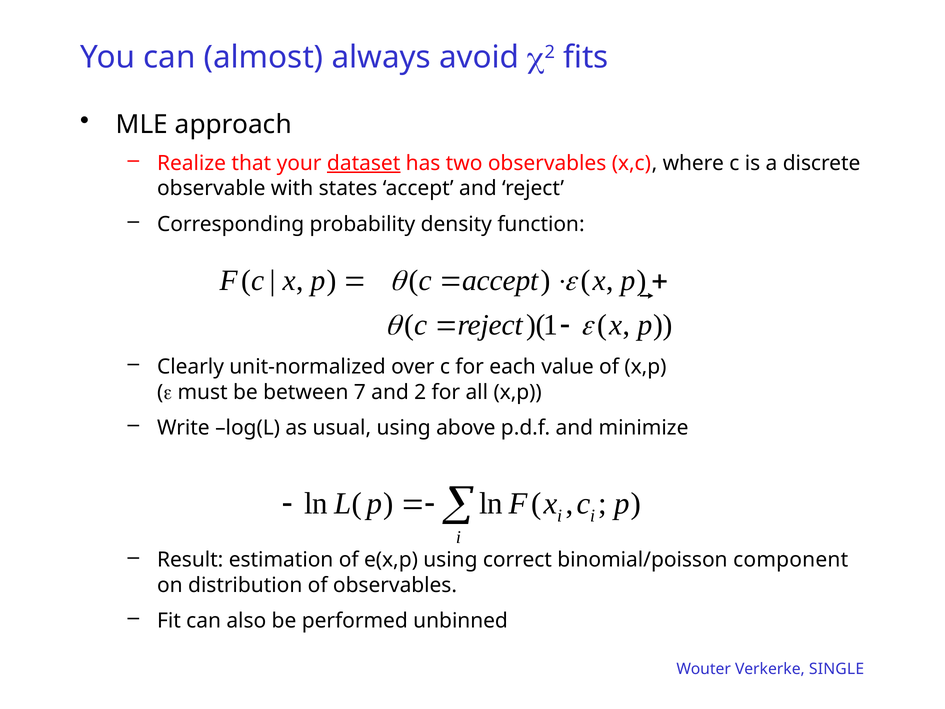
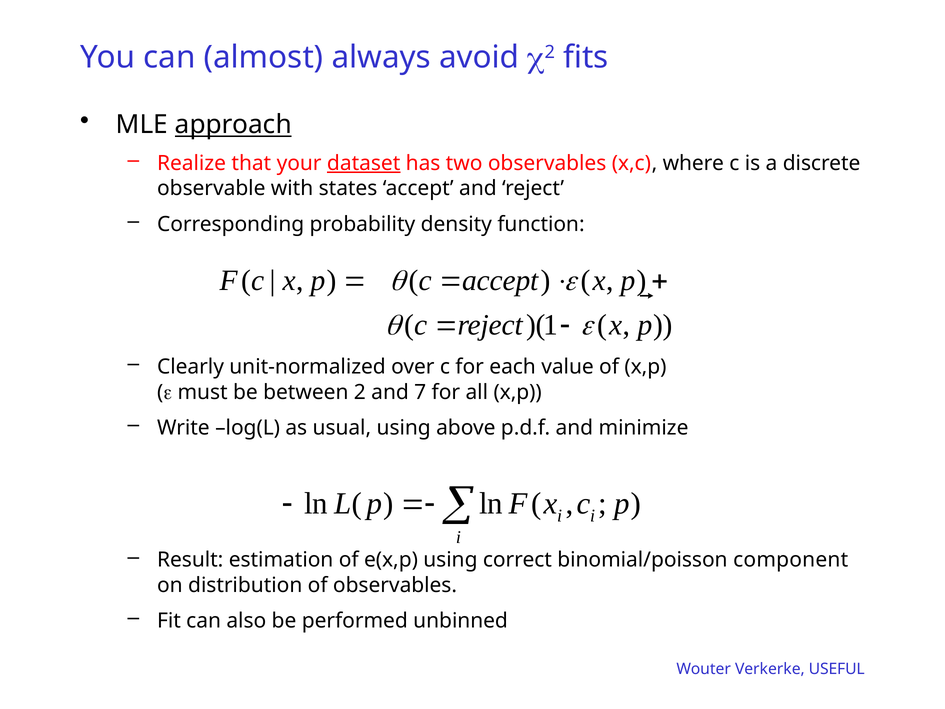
approach underline: none -> present
7: 7 -> 2
2: 2 -> 7
SINGLE: SINGLE -> USEFUL
